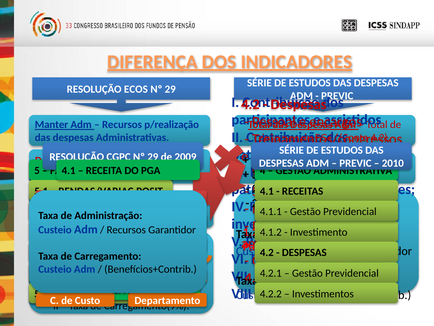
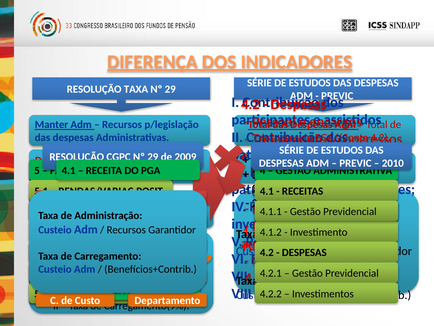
RESOLUÇÃO ECOS: ECOS -> TAXA
p/realização: p/realização -> p/legislação
